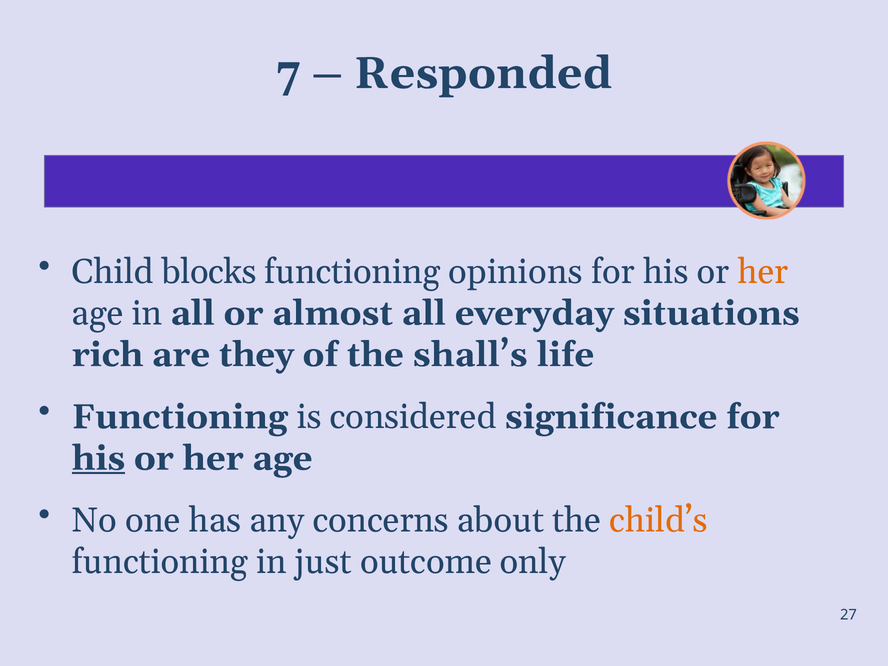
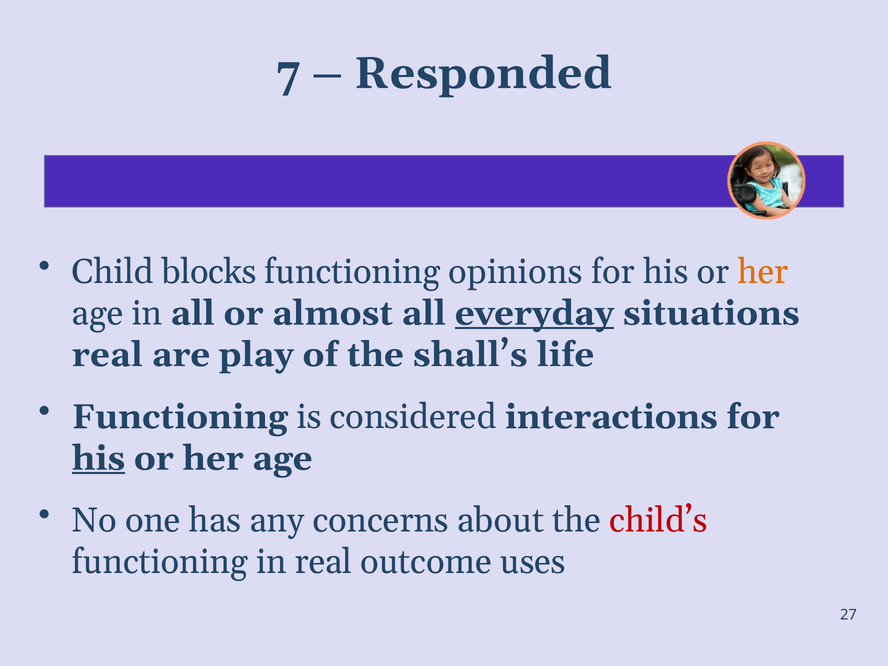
everyday underline: none -> present
rich at (108, 355): rich -> real
they: they -> play
significance: significance -> interactions
child’s colour: orange -> red
in just: just -> real
only: only -> uses
